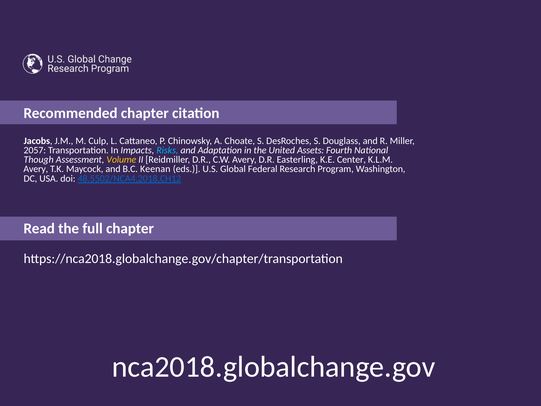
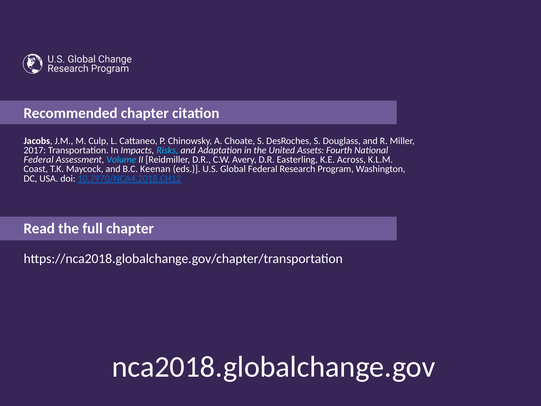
2057: 2057 -> 2017
Though at (39, 159): Though -> Federal
Volume colour: yellow -> light blue
Center: Center -> Across
Avery at (36, 169): Avery -> Coast
48.5502/NCA4.2018.CH12: 48.5502/NCA4.2018.CH12 -> 10.7970/NCA4.2018.CH12
